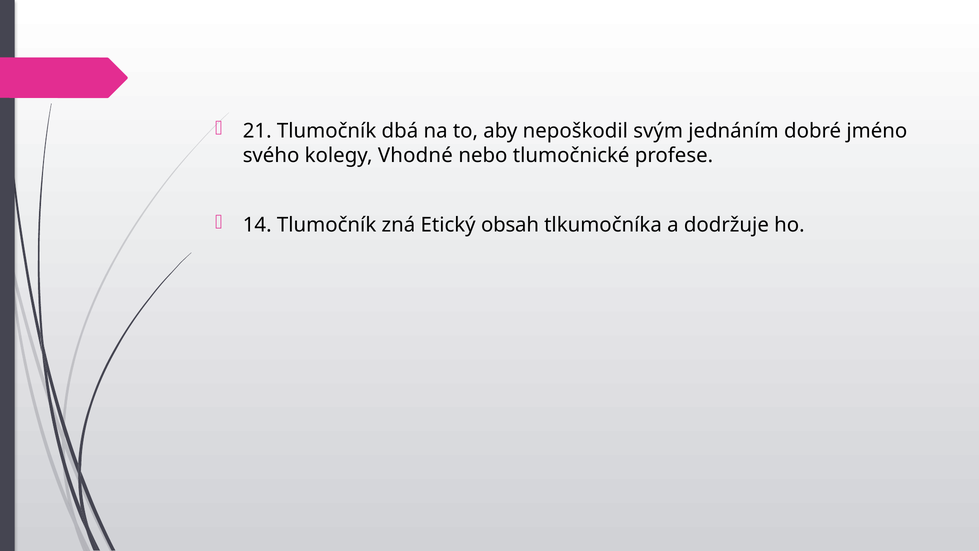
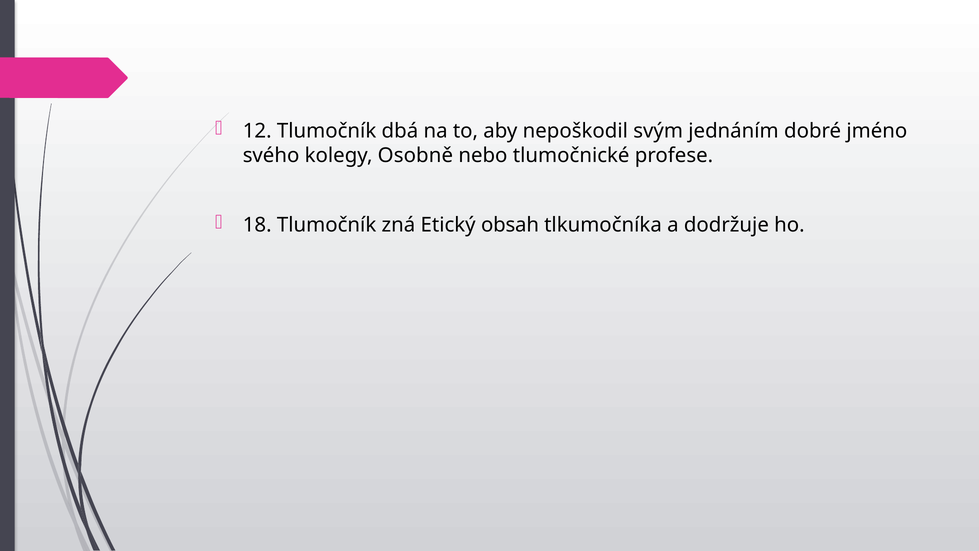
21: 21 -> 12
Vhodné: Vhodné -> Osobně
14: 14 -> 18
